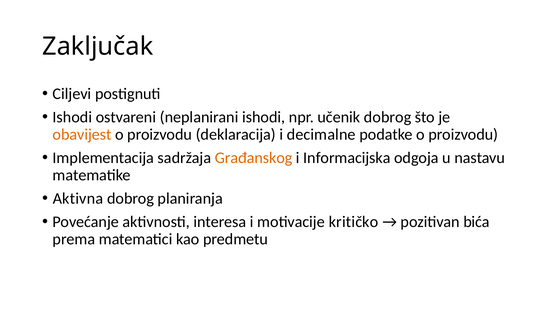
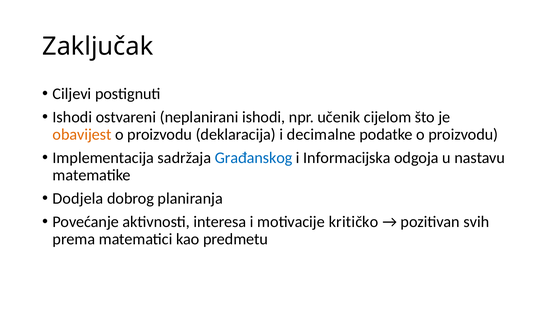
učenik dobrog: dobrog -> cijelom
Građanskog colour: orange -> blue
Aktivna: Aktivna -> Dodjela
bića: bića -> svih
